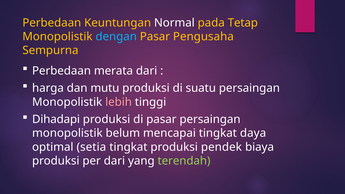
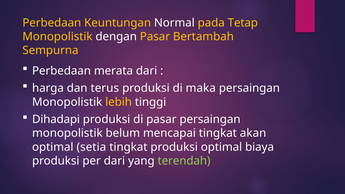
dengan colour: light blue -> white
Pengusaha: Pengusaha -> Bertambah
mutu: mutu -> terus
suatu: suatu -> maka
lebih colour: pink -> yellow
daya: daya -> akan
produksi pendek: pendek -> optimal
